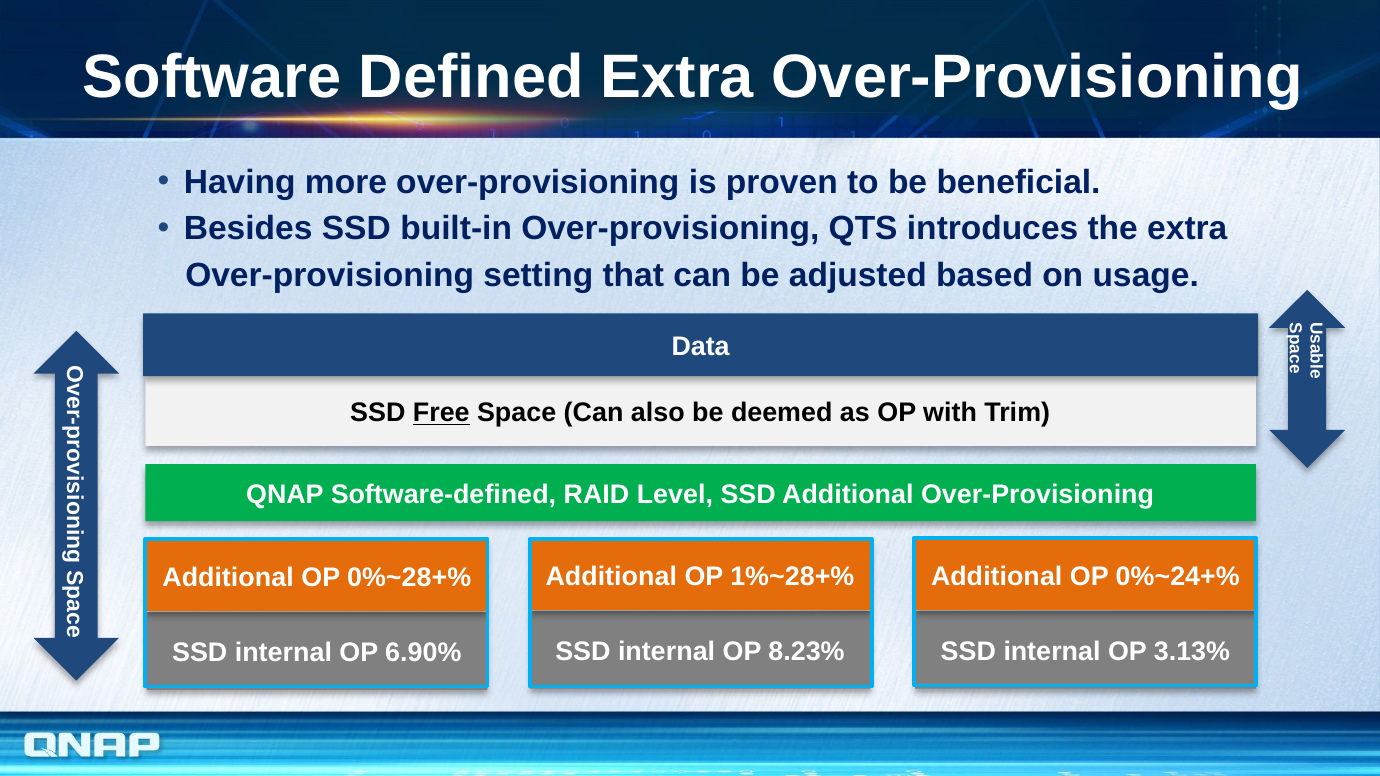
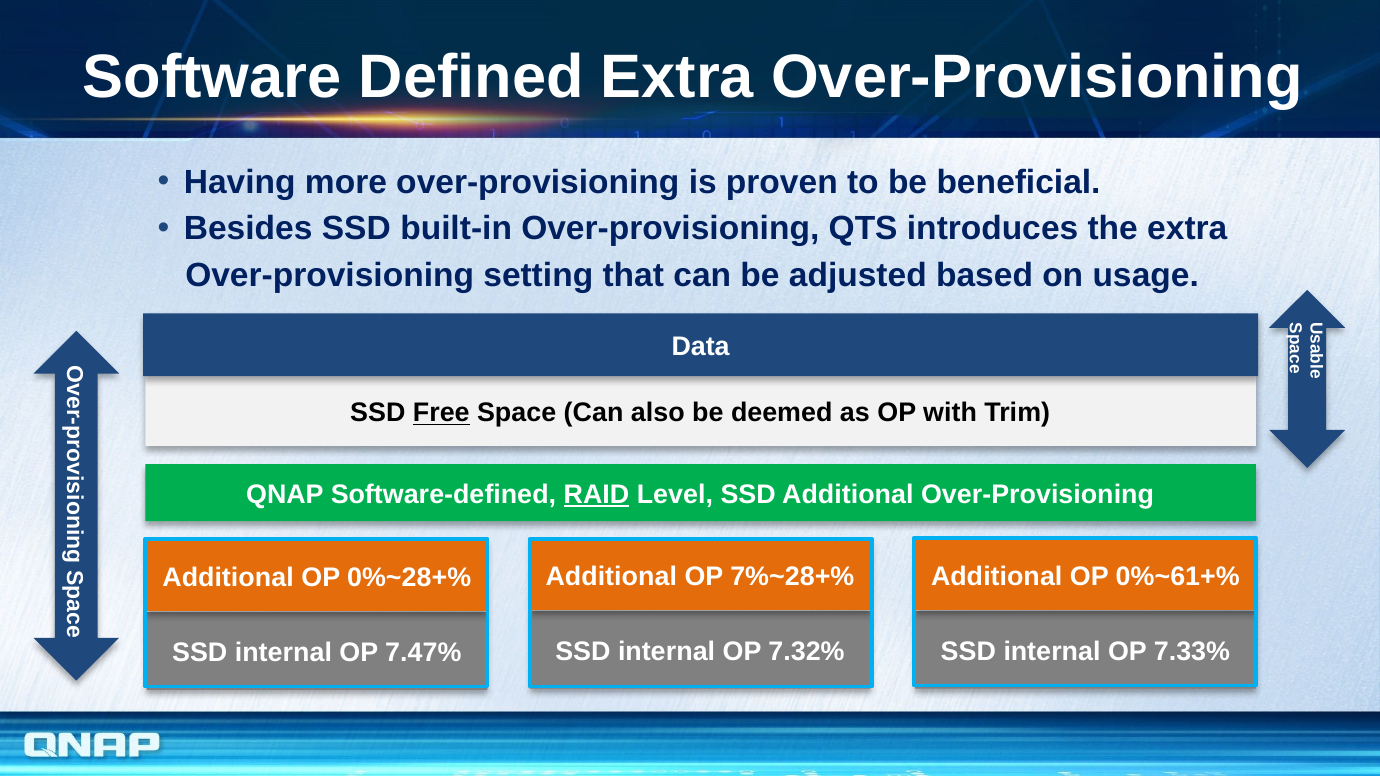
RAID underline: none -> present
1%~28+%: 1%~28+% -> 7%~28+%
0%~24+%: 0%~24+% -> 0%~61+%
8.23%: 8.23% -> 7.32%
3.13%: 3.13% -> 7.33%
6.90%: 6.90% -> 7.47%
